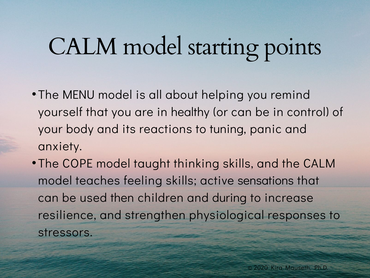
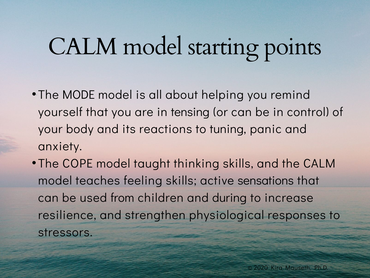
MENU: MENU -> MODE
healthy: healthy -> tensing
then: then -> from
